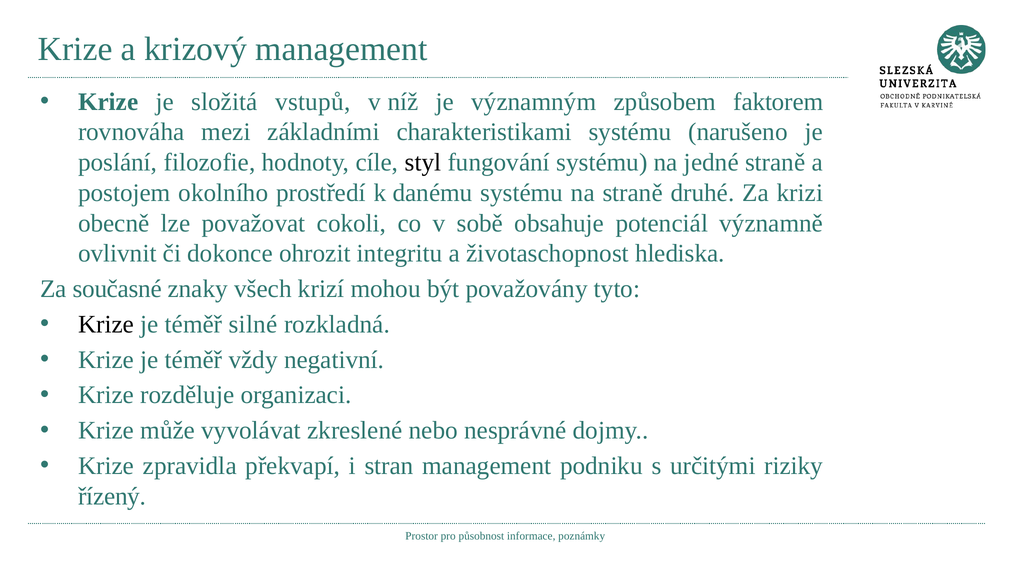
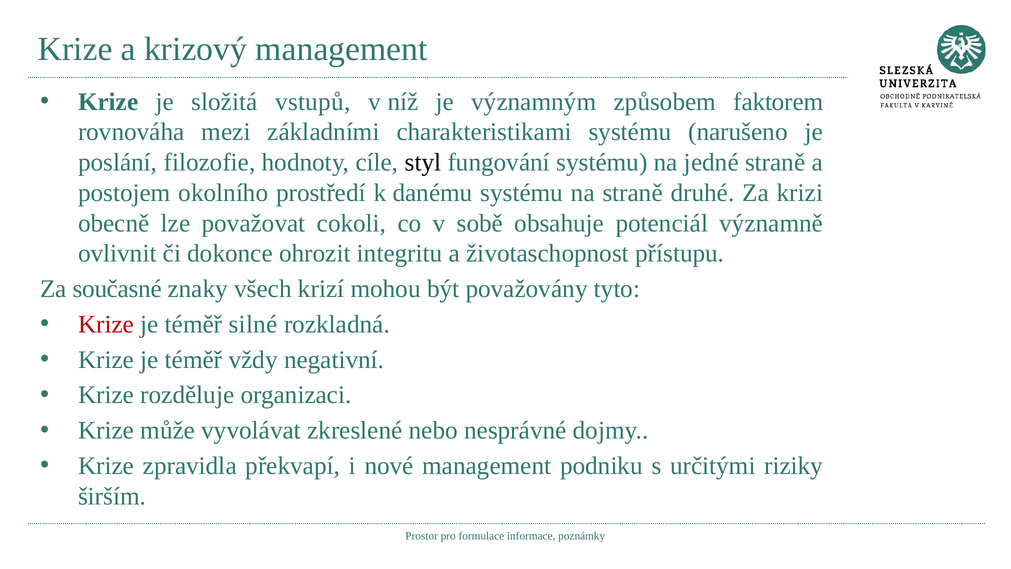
hlediska: hlediska -> přístupu
Krize at (106, 324) colour: black -> red
stran: stran -> nové
řízený: řízený -> širším
působnost: působnost -> formulace
